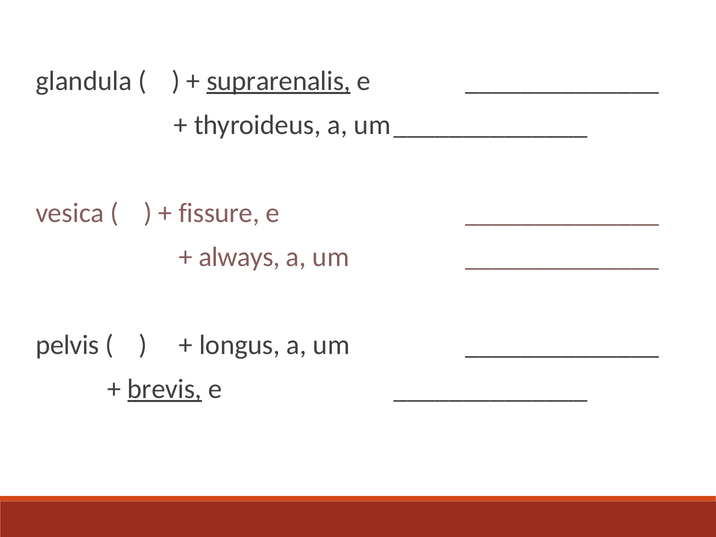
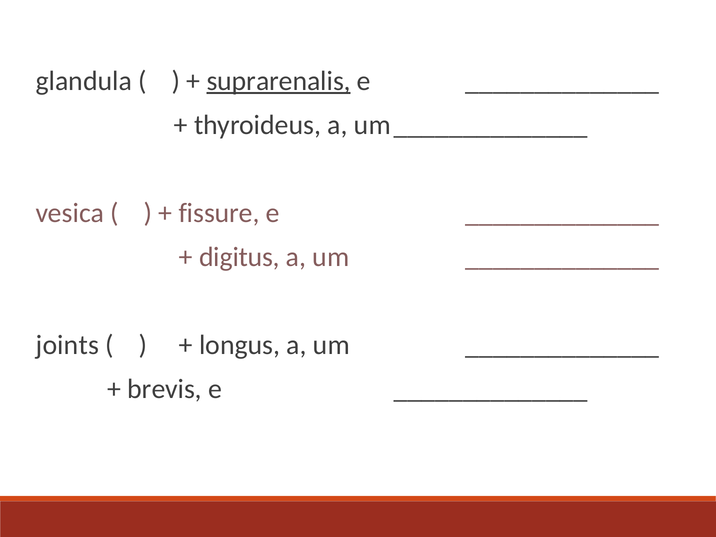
always: always -> digitus
pelvis: pelvis -> joints
brevis underline: present -> none
